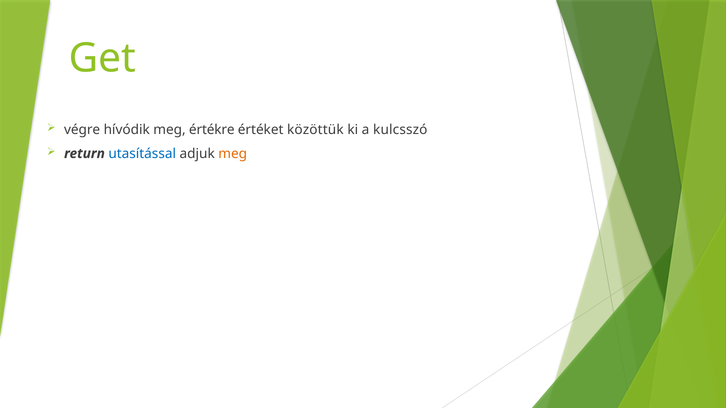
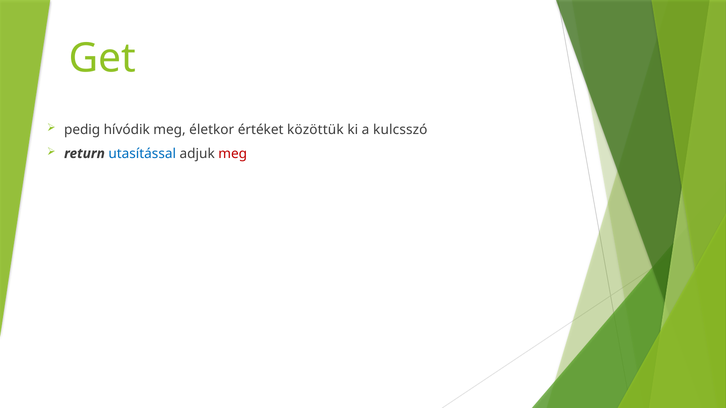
végre: végre -> pedig
értékre: értékre -> életkor
meg at (233, 154) colour: orange -> red
